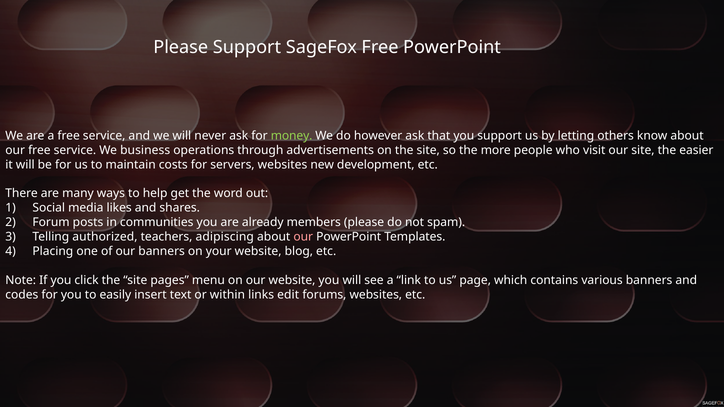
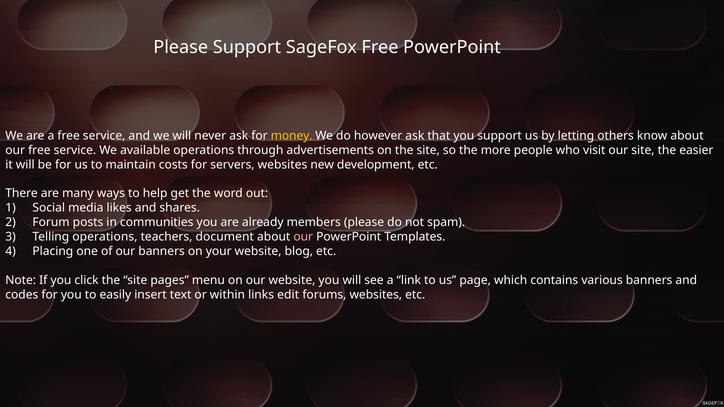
money colour: light green -> yellow
business: business -> available
Telling authorized: authorized -> operations
adipiscing: adipiscing -> document
